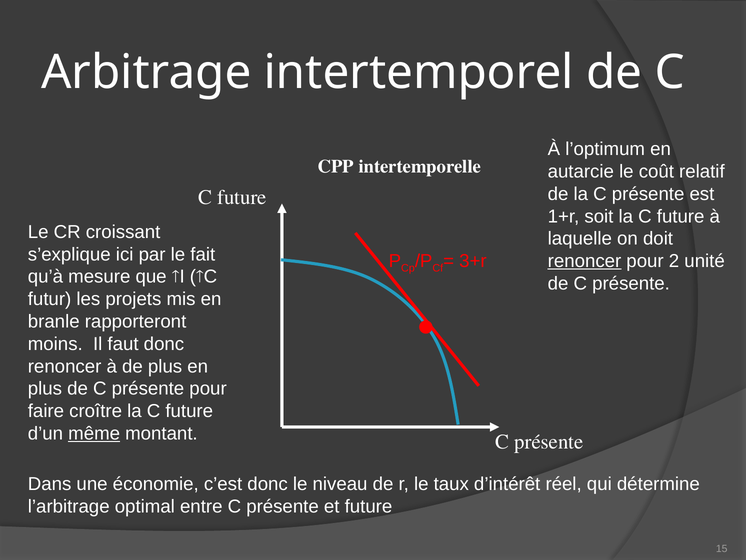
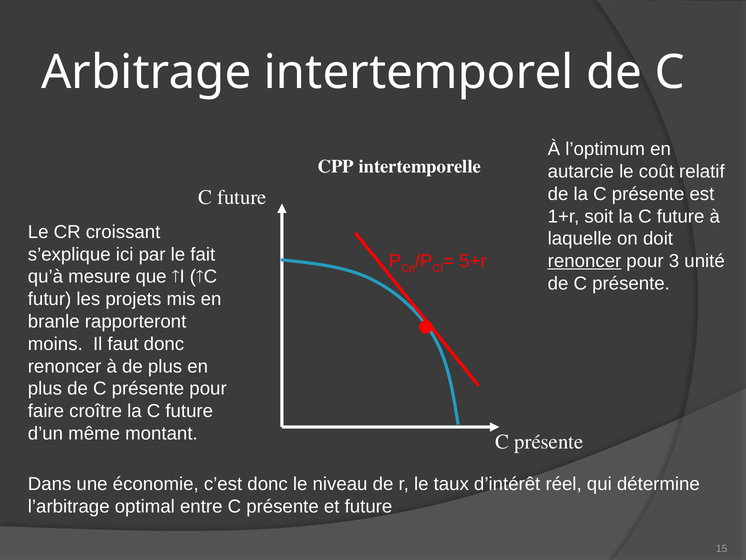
3+r: 3+r -> 5+r
2: 2 -> 3
même underline: present -> none
